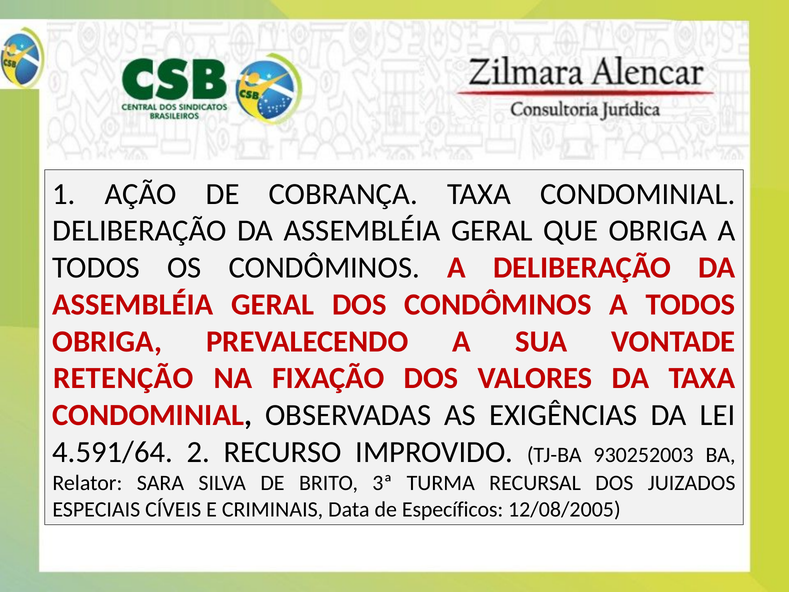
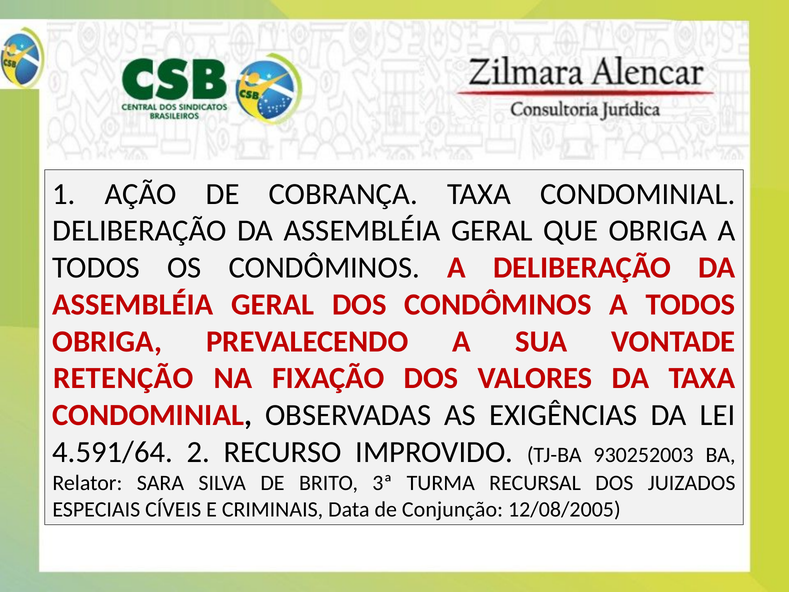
Específicos: Específicos -> Conjunção
